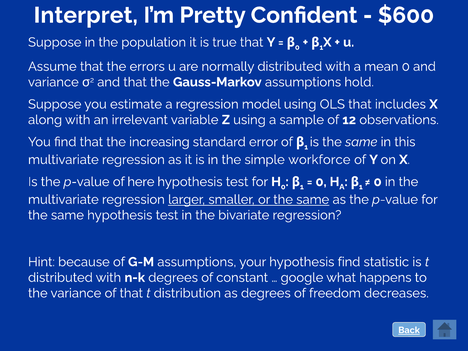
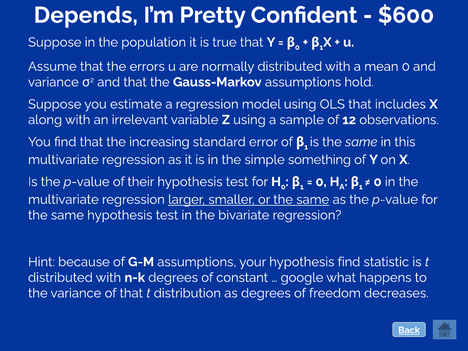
Interpret: Interpret -> Depends
workforce: workforce -> something
here: here -> their
